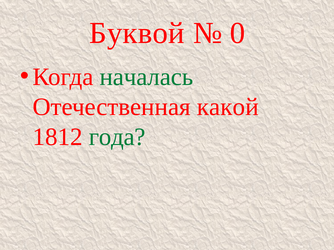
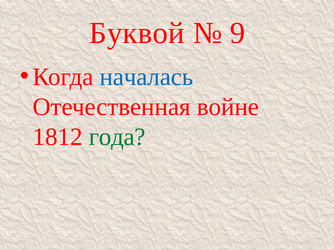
0: 0 -> 9
началась colour: green -> blue
какой: какой -> войне
